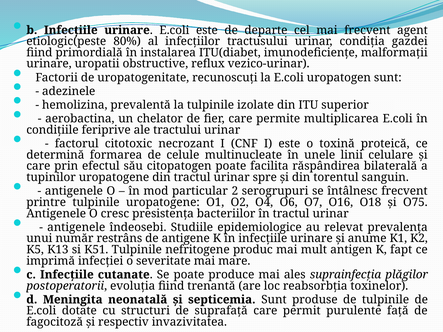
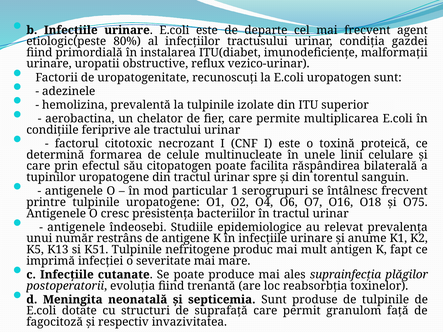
2: 2 -> 1
purulente: purulente -> granulom
